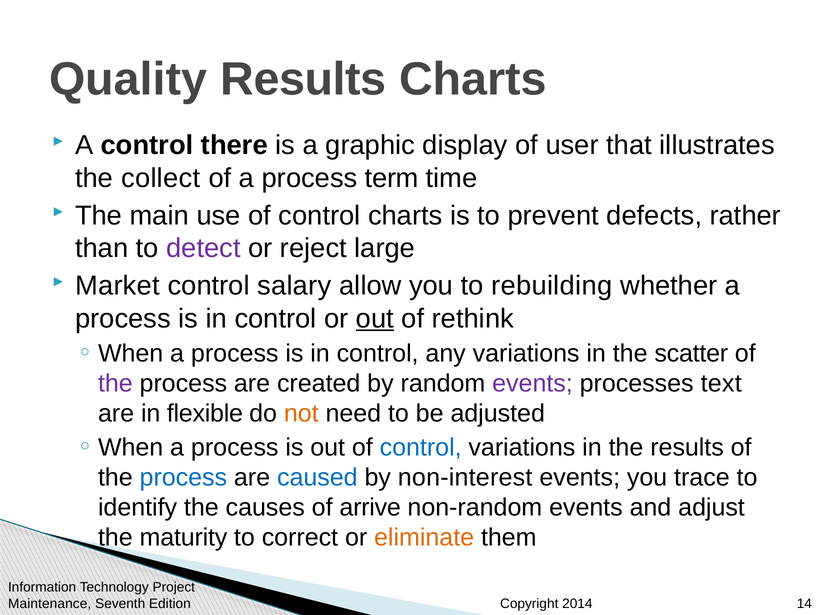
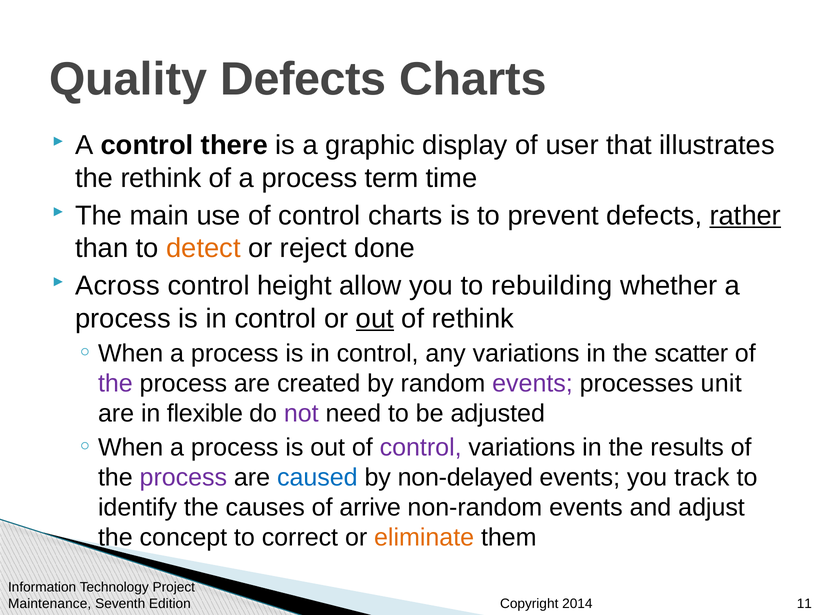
Quality Results: Results -> Defects
the collect: collect -> rethink
rather underline: none -> present
detect colour: purple -> orange
large: large -> done
Market: Market -> Across
salary: salary -> height
text: text -> unit
not colour: orange -> purple
control at (421, 447) colour: blue -> purple
process at (183, 477) colour: blue -> purple
non-interest: non-interest -> non-delayed
trace: trace -> track
maturity: maturity -> concept
14: 14 -> 11
